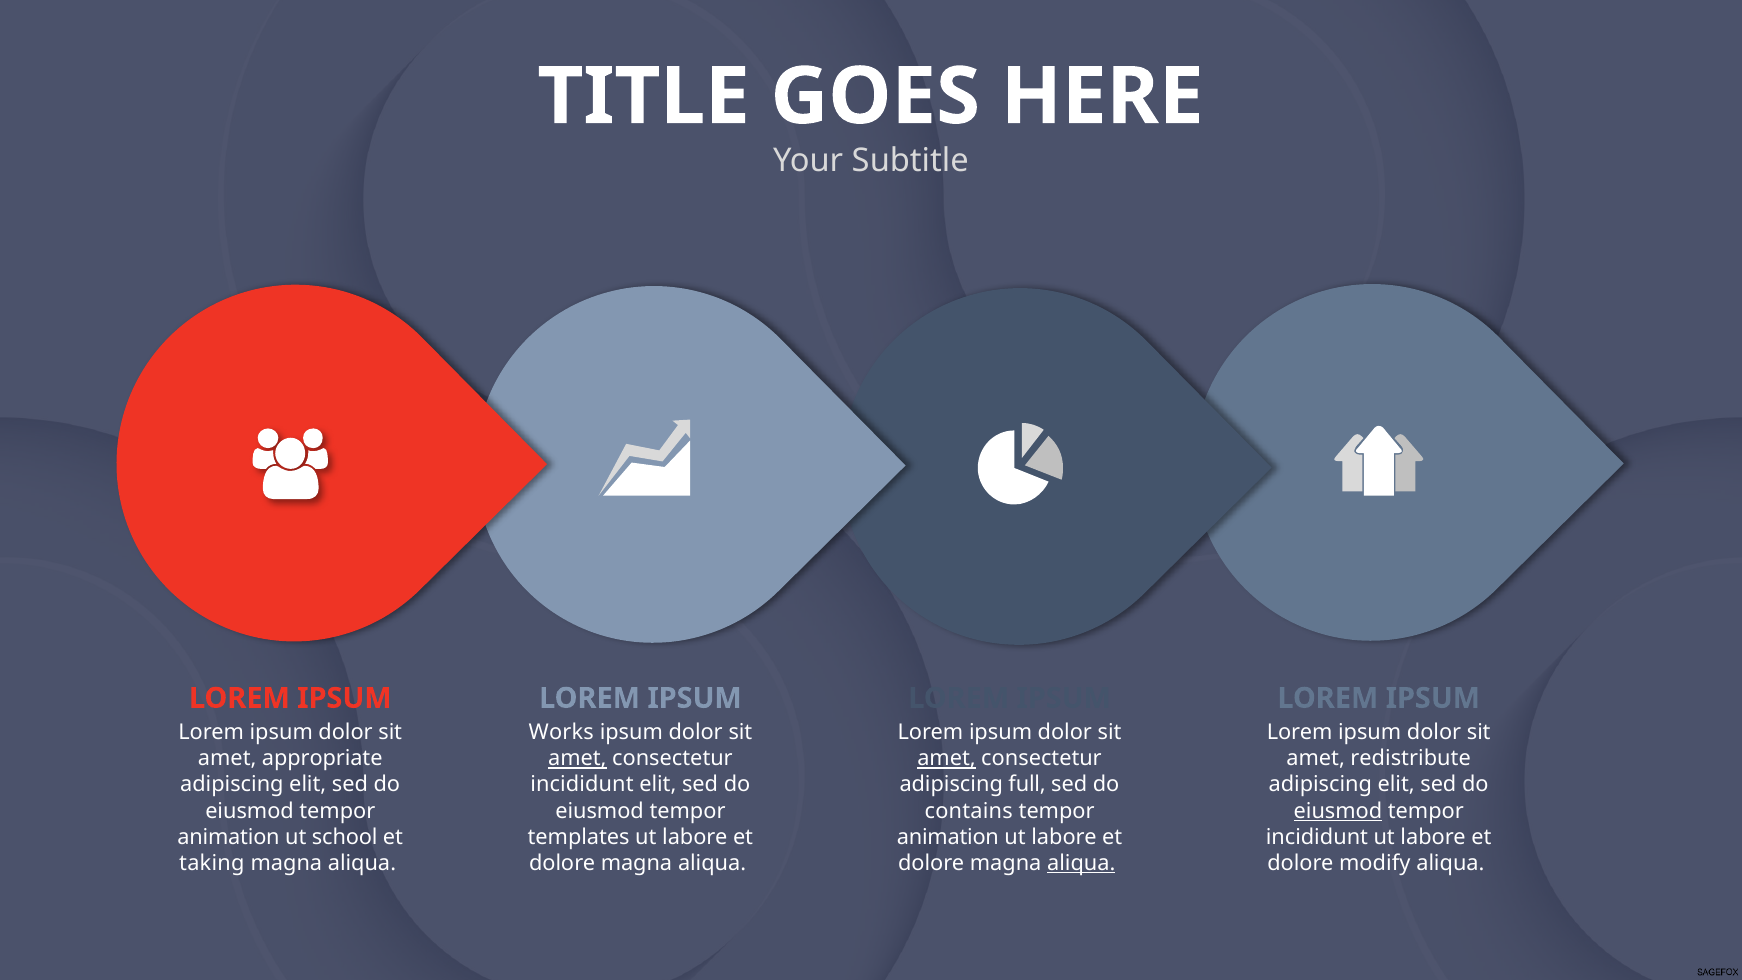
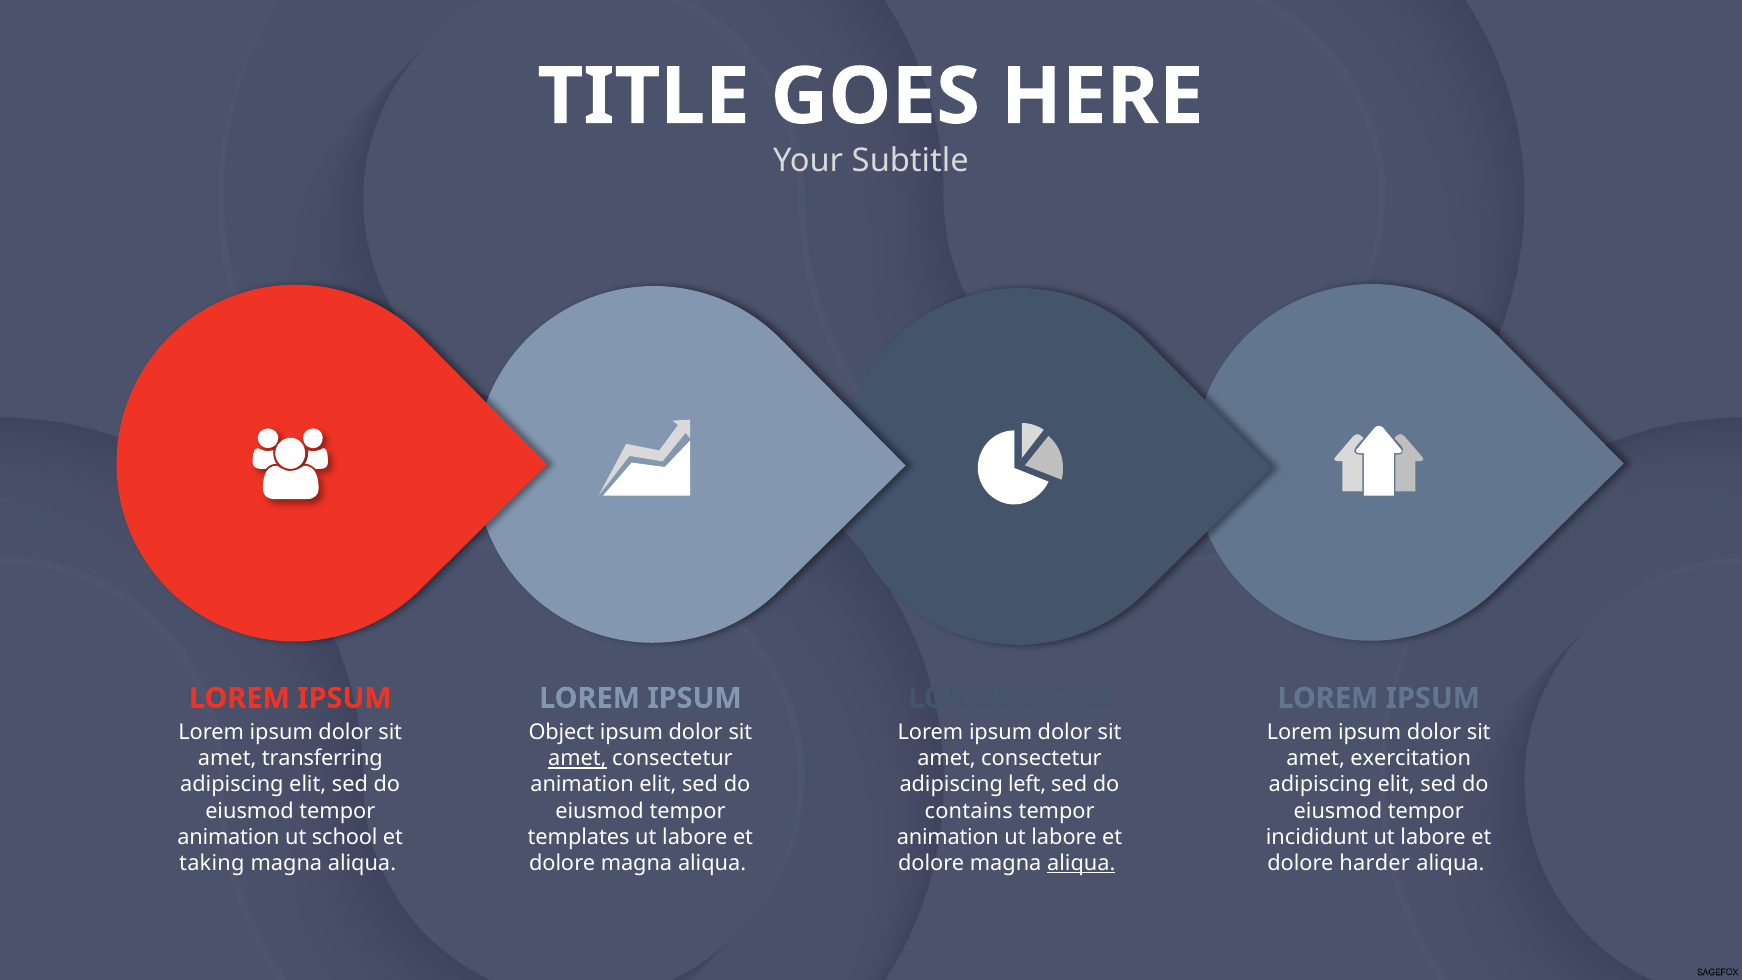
Works: Works -> Object
appropriate: appropriate -> transferring
amet at (946, 759) underline: present -> none
redistribute: redistribute -> exercitation
incididunt at (582, 785): incididunt -> animation
full: full -> left
eiusmod at (1338, 811) underline: present -> none
modify: modify -> harder
